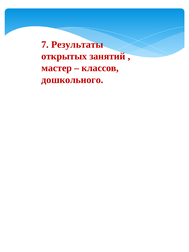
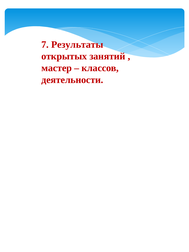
дошкольного: дошкольного -> деятельности
